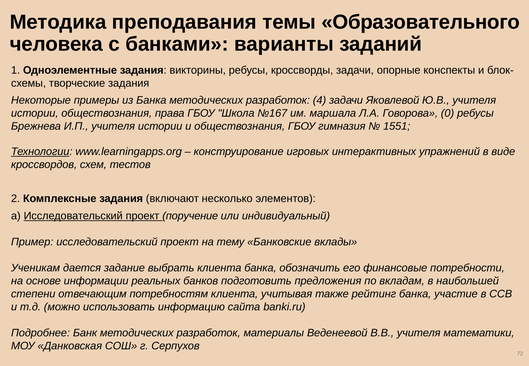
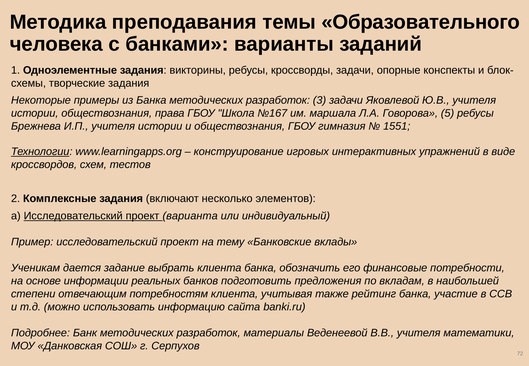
4: 4 -> 3
0: 0 -> 5
поручение: поручение -> варианта
